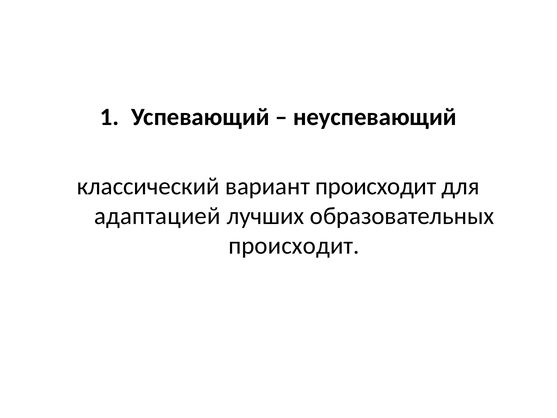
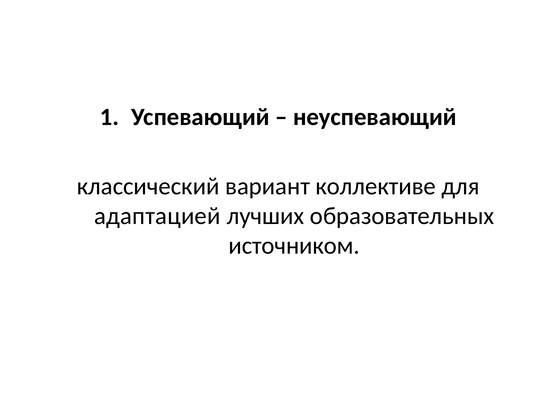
вариант происходит: происходит -> коллективе
происходит at (294, 246): происходит -> источником
